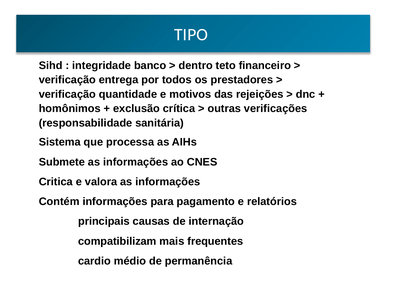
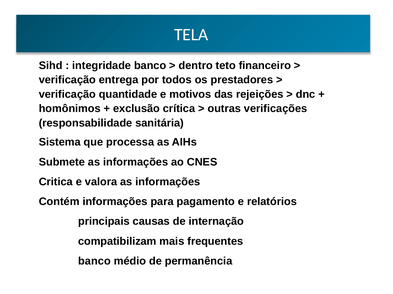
TIPO: TIPO -> TELA
cardio at (94, 262): cardio -> banco
